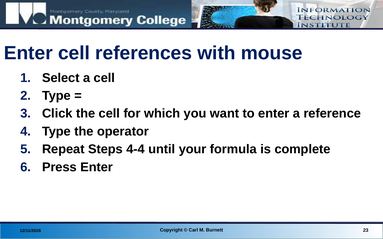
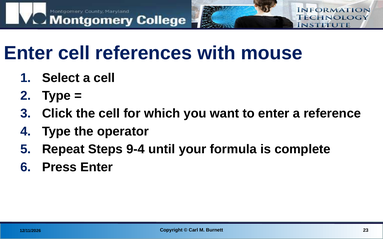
4-4: 4-4 -> 9-4
